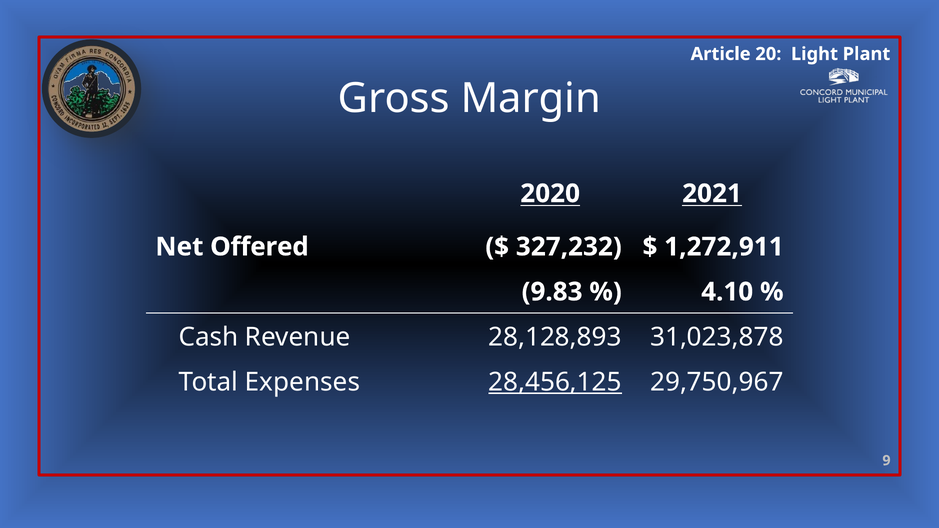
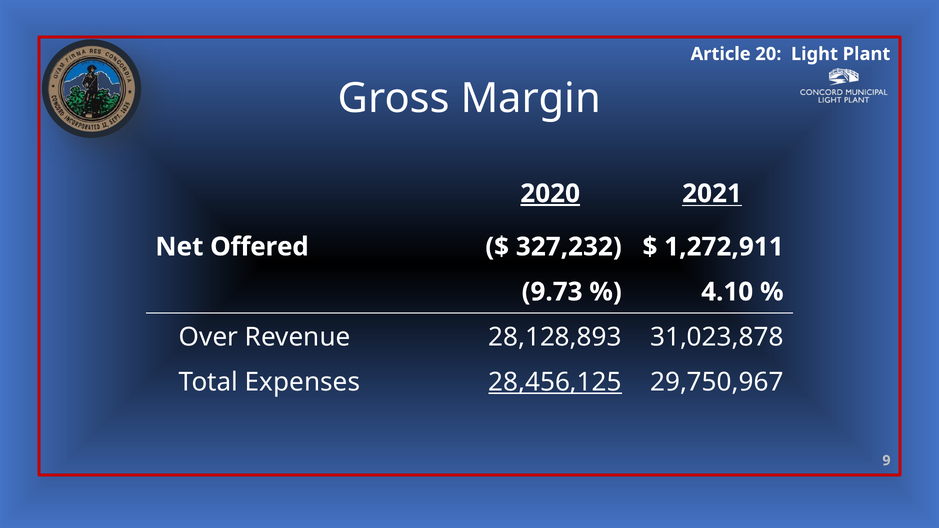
2020 underline: none -> present
9.83: 9.83 -> 9.73
Cash: Cash -> Over
